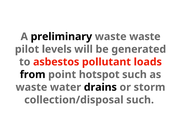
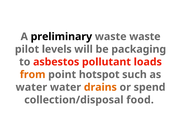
generated: generated -> packaging
from colour: black -> orange
waste at (31, 88): waste -> water
drains colour: black -> orange
storm: storm -> spend
collection/disposal such: such -> food
